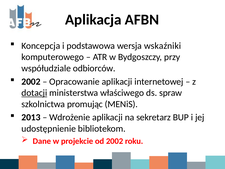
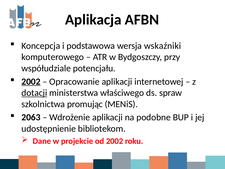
odbiorców: odbiorców -> potencjału
2002 at (31, 81) underline: none -> present
2013: 2013 -> 2063
sekretarz: sekretarz -> podobne
